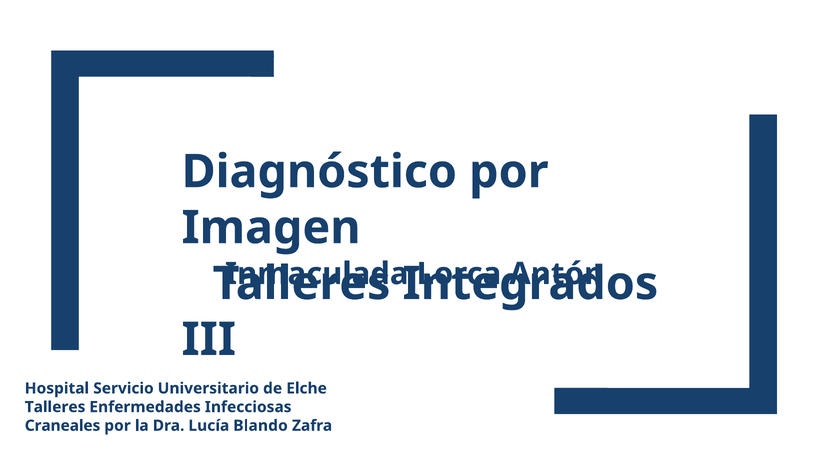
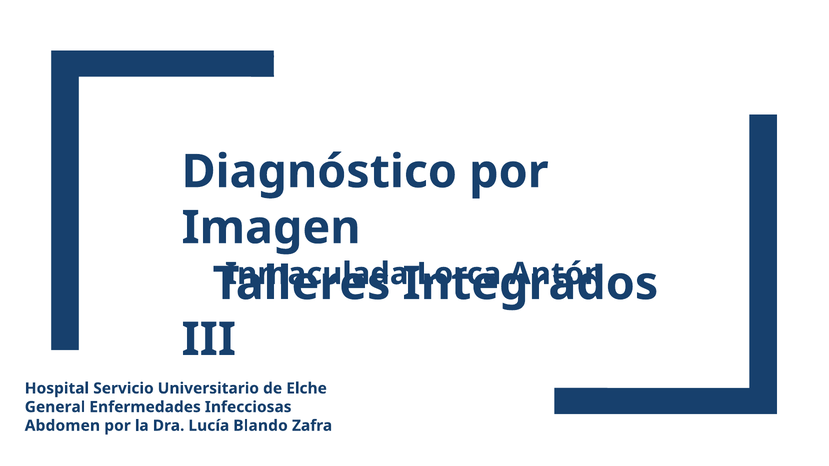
Talleres at (55, 407): Talleres -> General
Craneales: Craneales -> Abdomen
